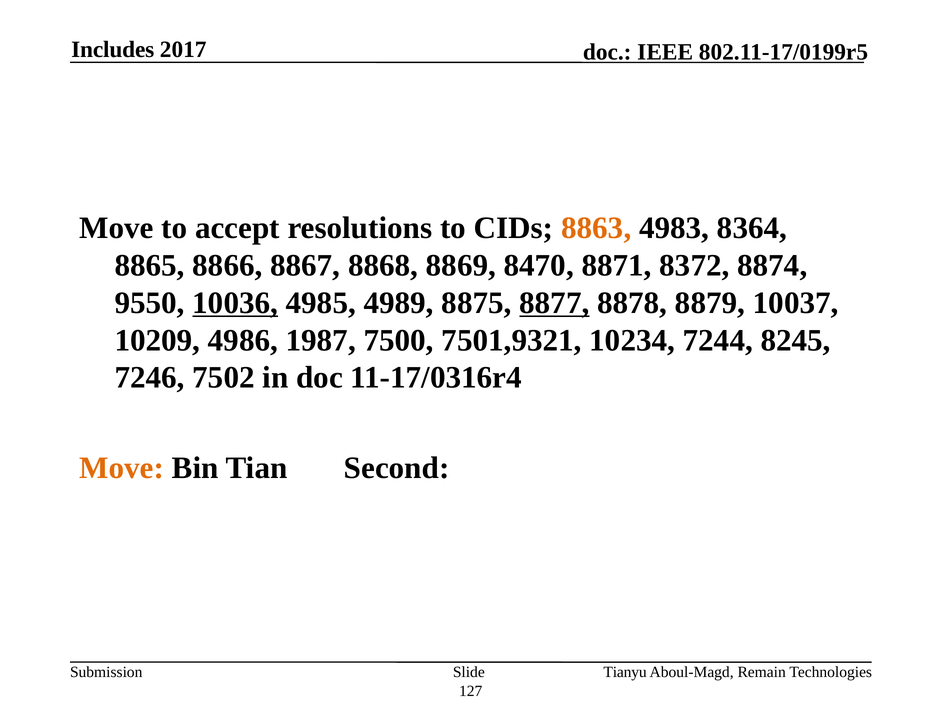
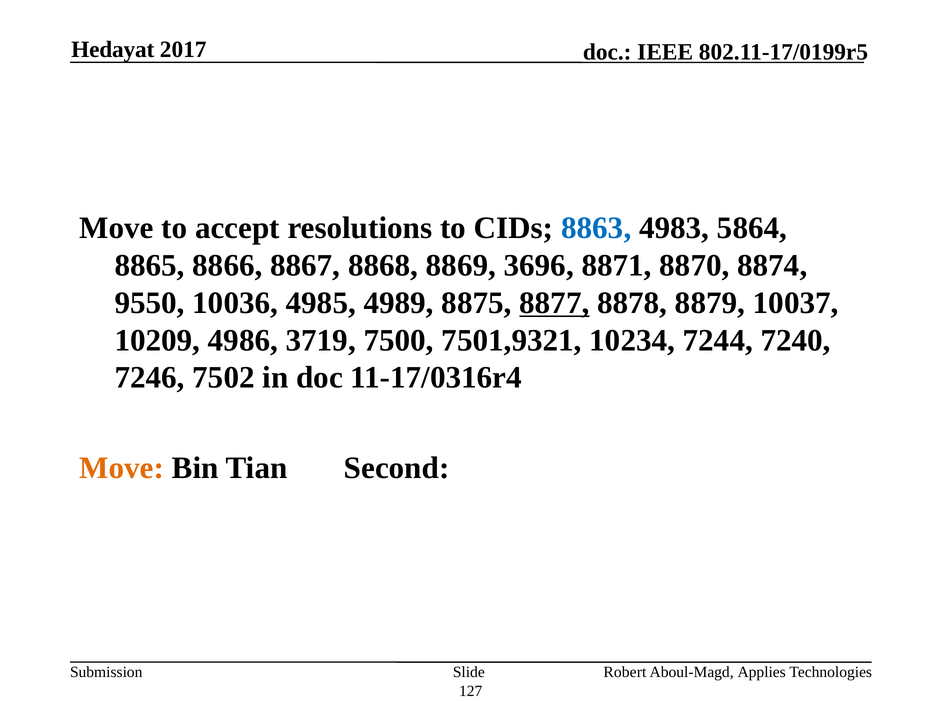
Includes: Includes -> Hedayat
8863 colour: orange -> blue
8364: 8364 -> 5864
8470: 8470 -> 3696
8372: 8372 -> 8870
10036 underline: present -> none
1987: 1987 -> 3719
8245: 8245 -> 7240
Tianyu: Tianyu -> Robert
Remain: Remain -> Applies
